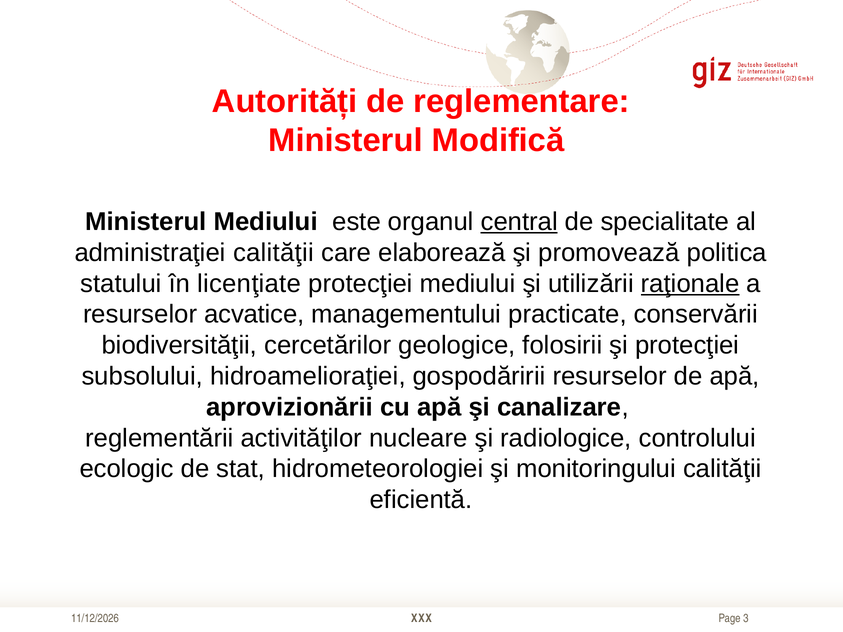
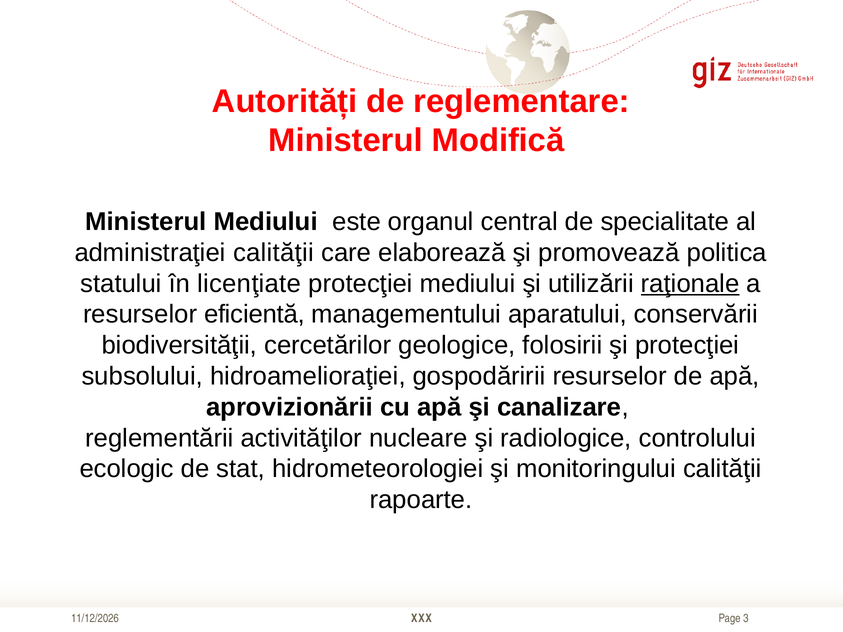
central underline: present -> none
acvatice: acvatice -> eficientă
practicate: practicate -> aparatului
eficientă: eficientă -> rapoarte
